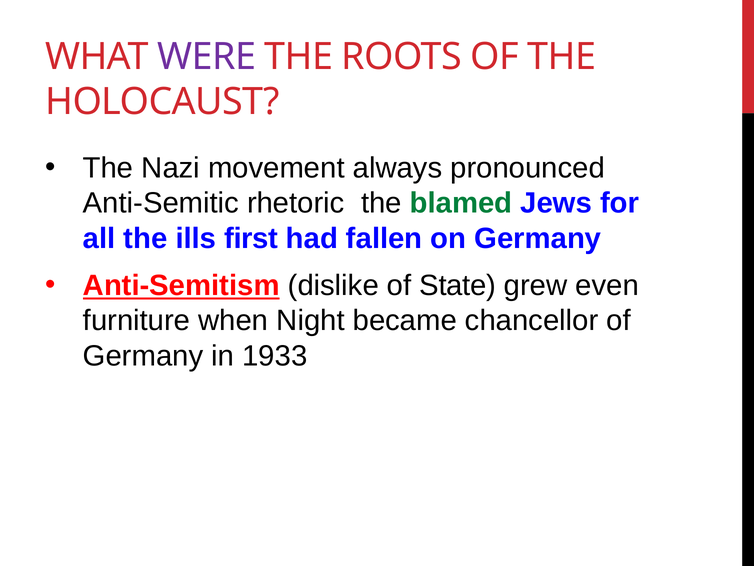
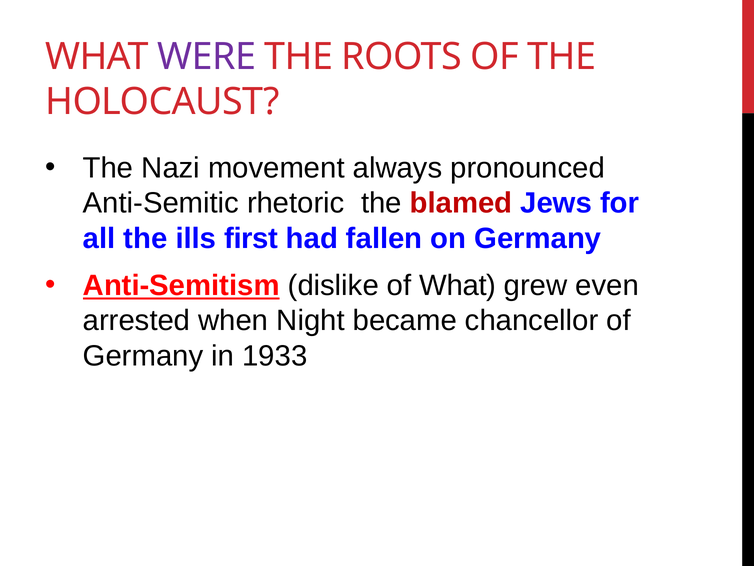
blamed colour: green -> red
of State: State -> What
furniture: furniture -> arrested
